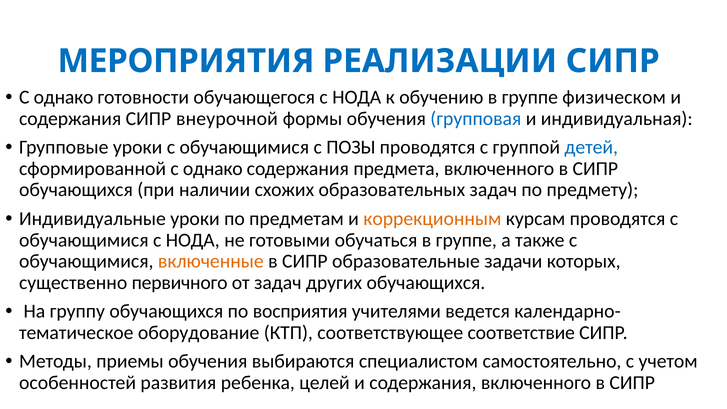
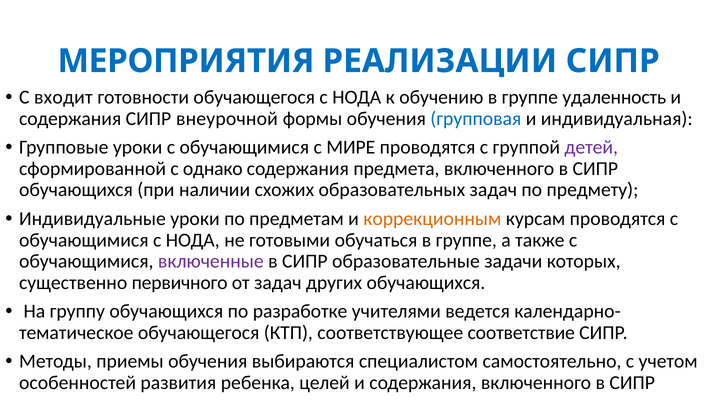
однако at (64, 97): однако -> входит
физическом: физическом -> удаленность
ПОЗЫ: ПОЗЫ -> МИРЕ
детей colour: blue -> purple
включенные colour: orange -> purple
восприятия: восприятия -> разработке
оборудование at (199, 333): оборудование -> обучающегося
